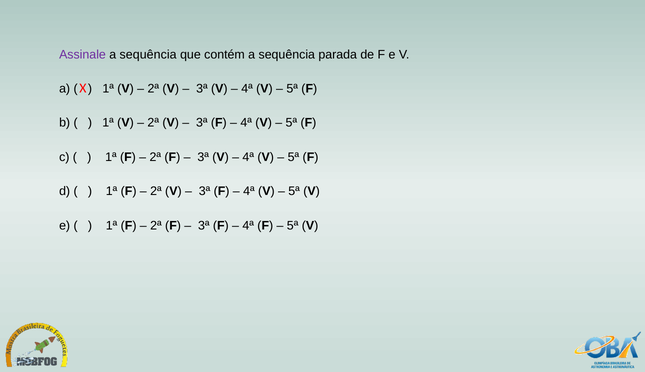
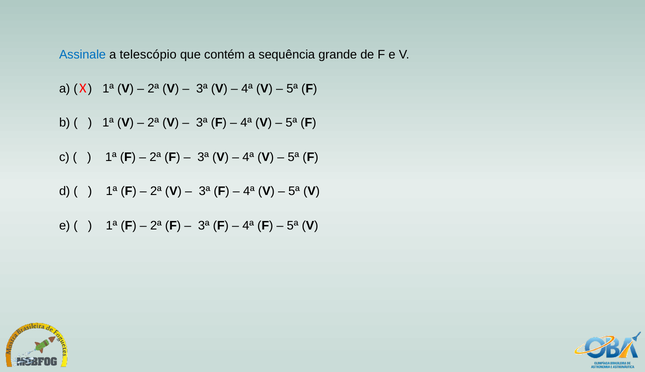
Assinale colour: purple -> blue
sequência at (148, 54): sequência -> telescópio
parada: parada -> grande
